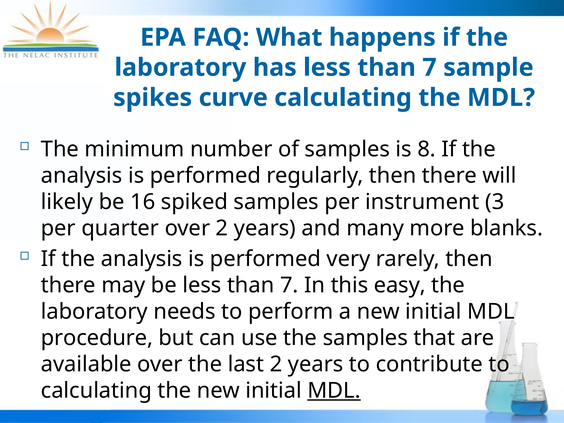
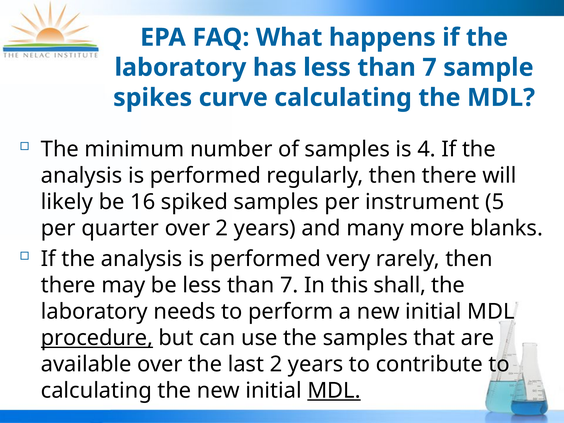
8: 8 -> 4
3: 3 -> 5
easy: easy -> shall
procedure underline: none -> present
